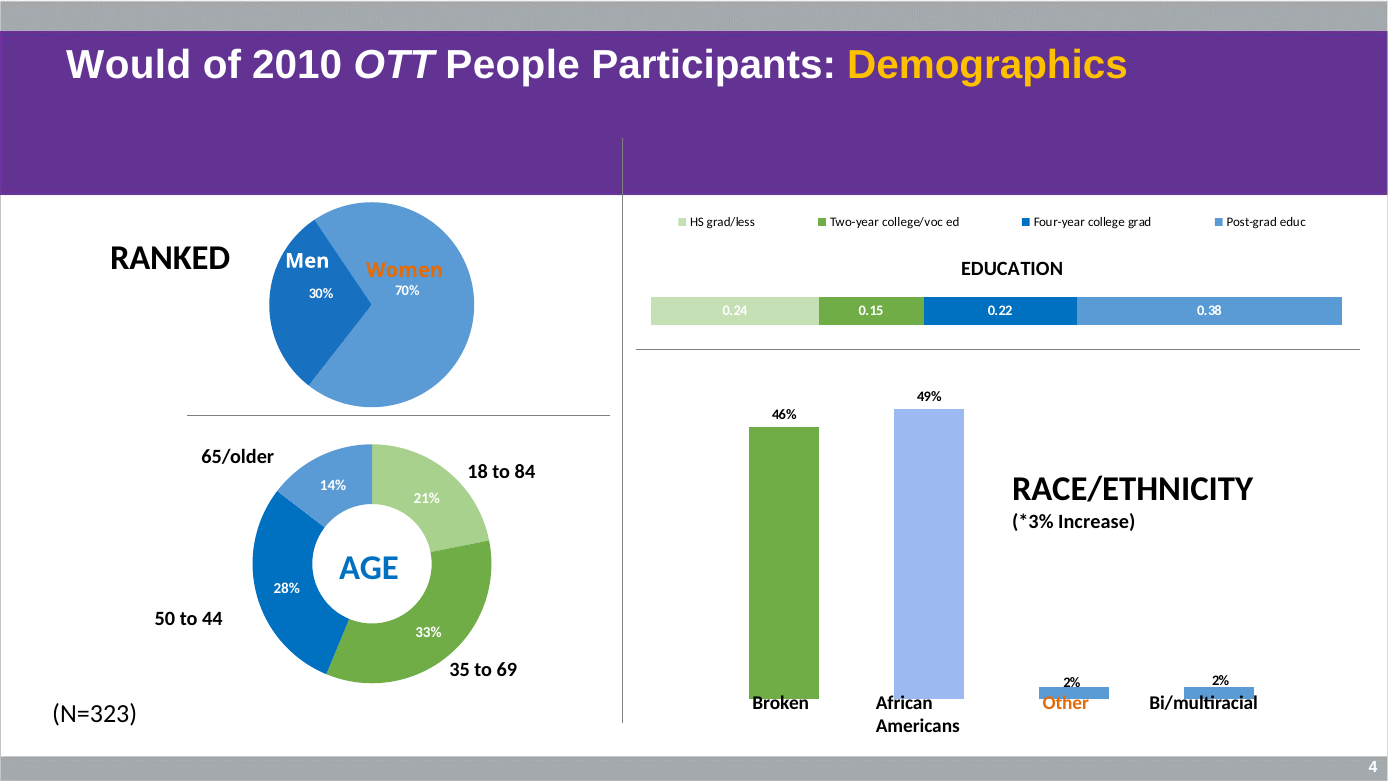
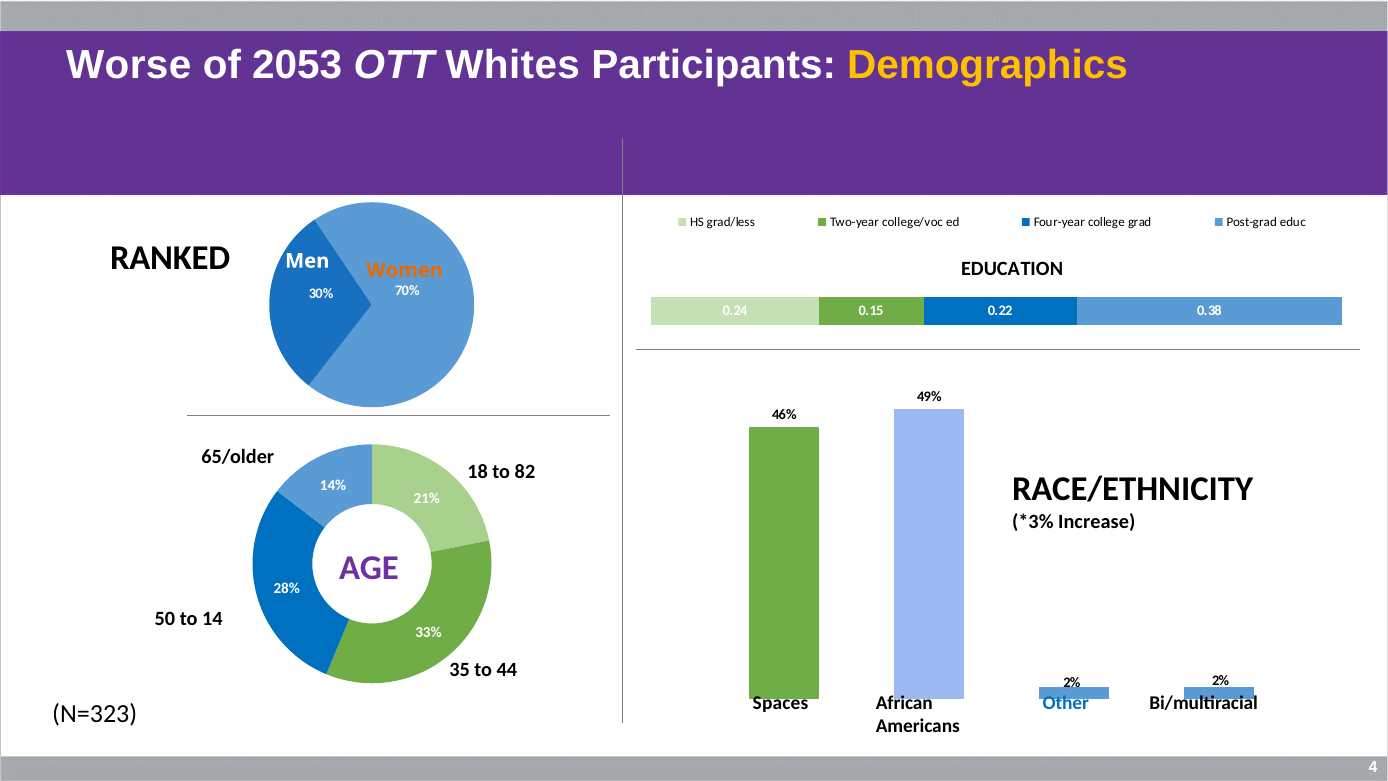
Would: Would -> Worse
2010: 2010 -> 2053
People: People -> Whites
84: 84 -> 82
AGE colour: blue -> purple
44: 44 -> 14
69: 69 -> 44
Broken: Broken -> Spaces
Other colour: orange -> blue
